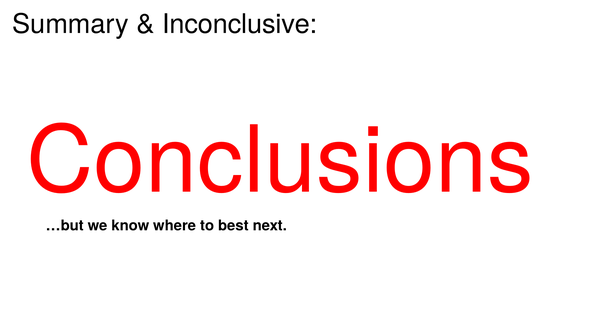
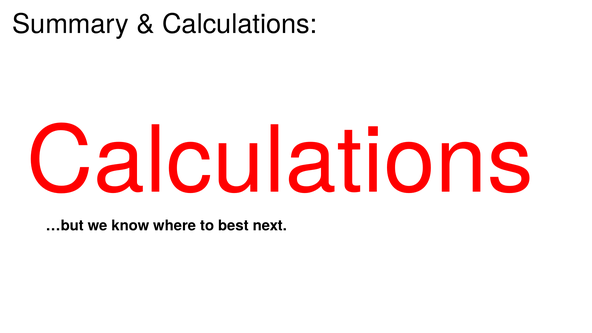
Inconclusive at (240, 24): Inconclusive -> Calculations
Conclusions at (280, 161): Conclusions -> Calculations
